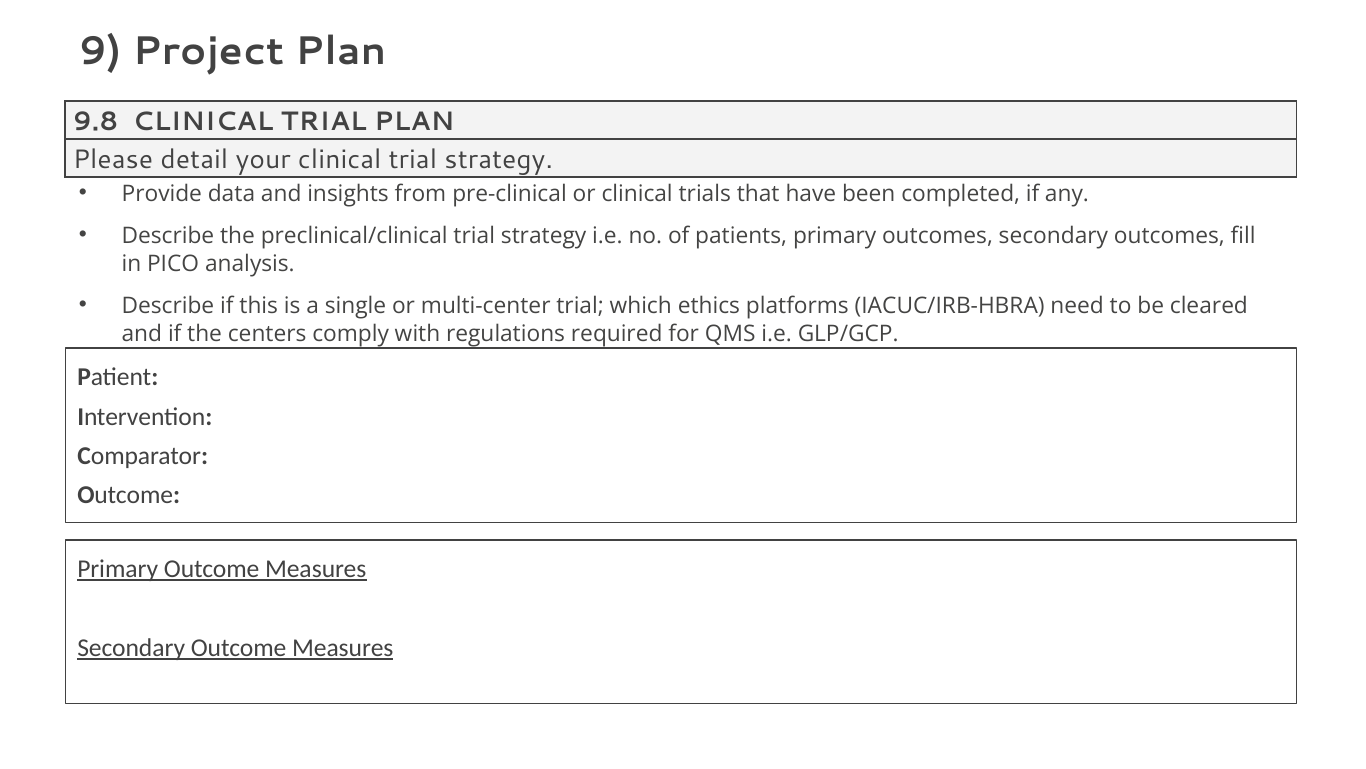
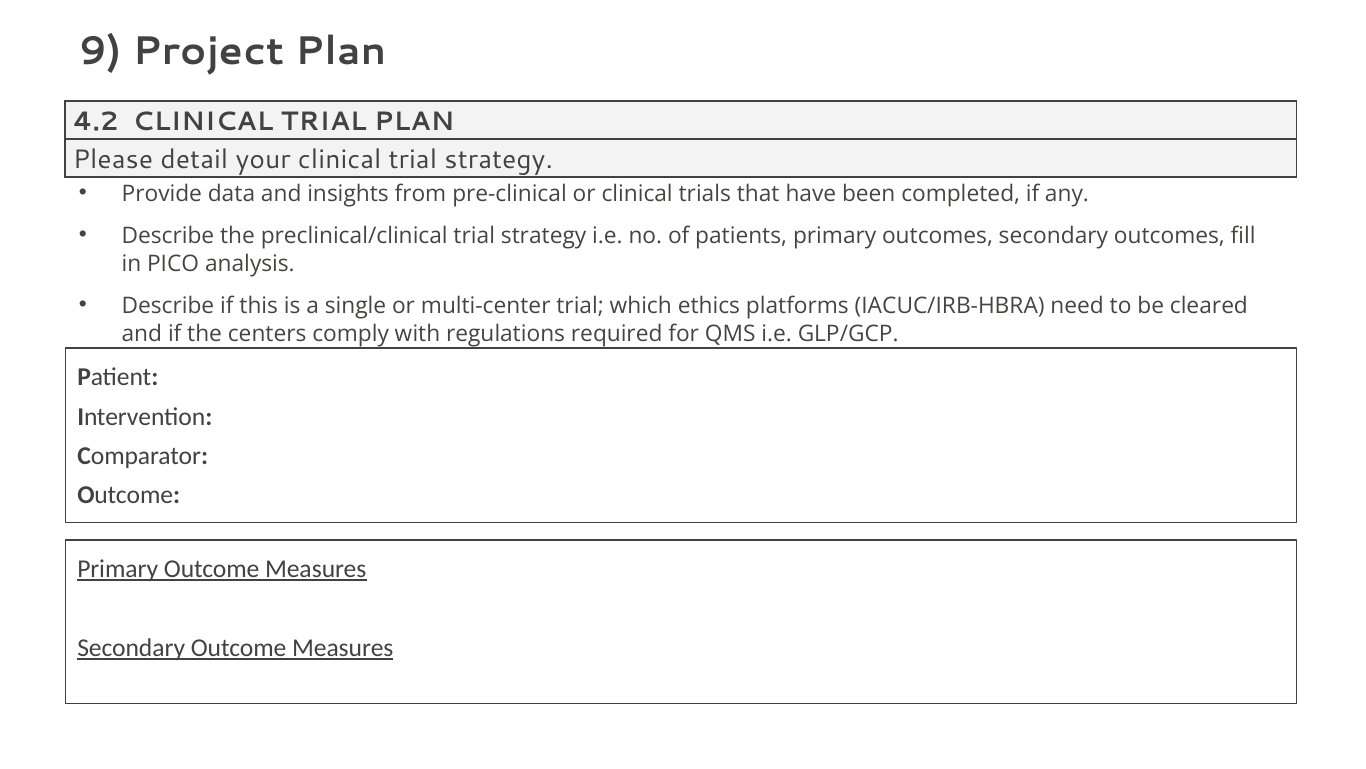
9.8: 9.8 -> 4.2
